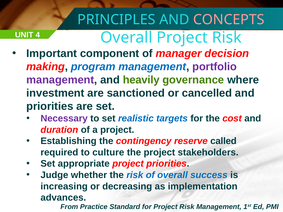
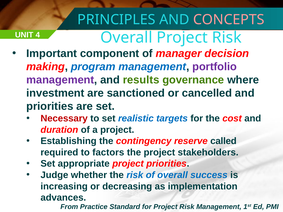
heavily: heavily -> results
Necessary colour: purple -> red
culture: culture -> factors
